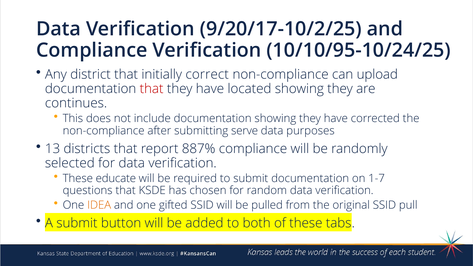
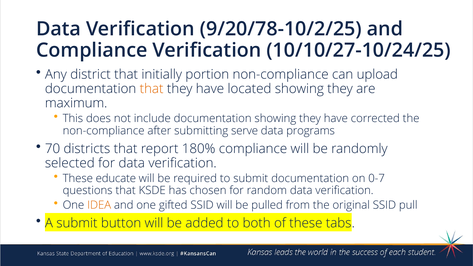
9/20/17-10/2/25: 9/20/17-10/2/25 -> 9/20/78-10/2/25
10/10/95-10/24/25: 10/10/95-10/24/25 -> 10/10/27-10/24/25
correct: correct -> portion
that at (152, 89) colour: red -> orange
continues: continues -> maximum
purposes: purposes -> programs
13: 13 -> 70
887%: 887% -> 180%
1-7: 1-7 -> 0-7
